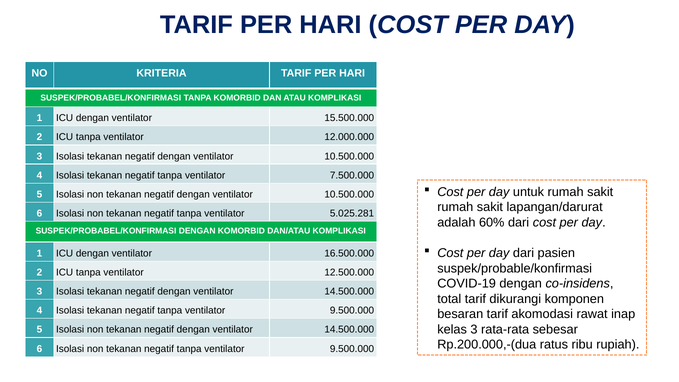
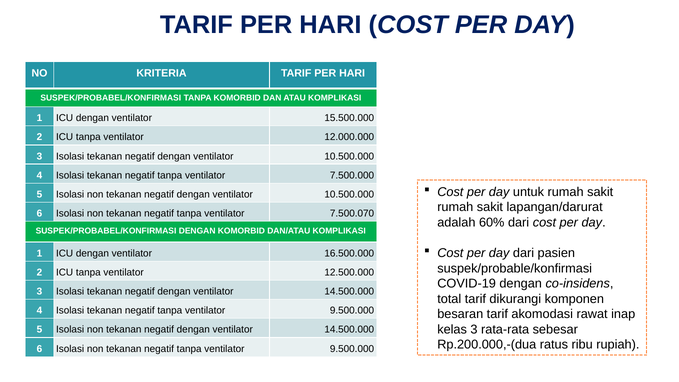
5.025.281: 5.025.281 -> 7.500.070
